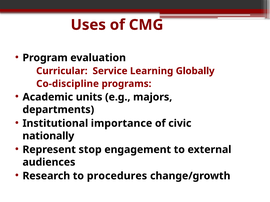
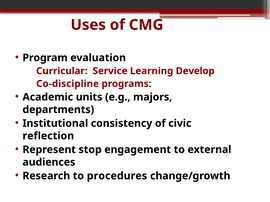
Globally: Globally -> Develop
importance: importance -> consistency
nationally: nationally -> reflection
